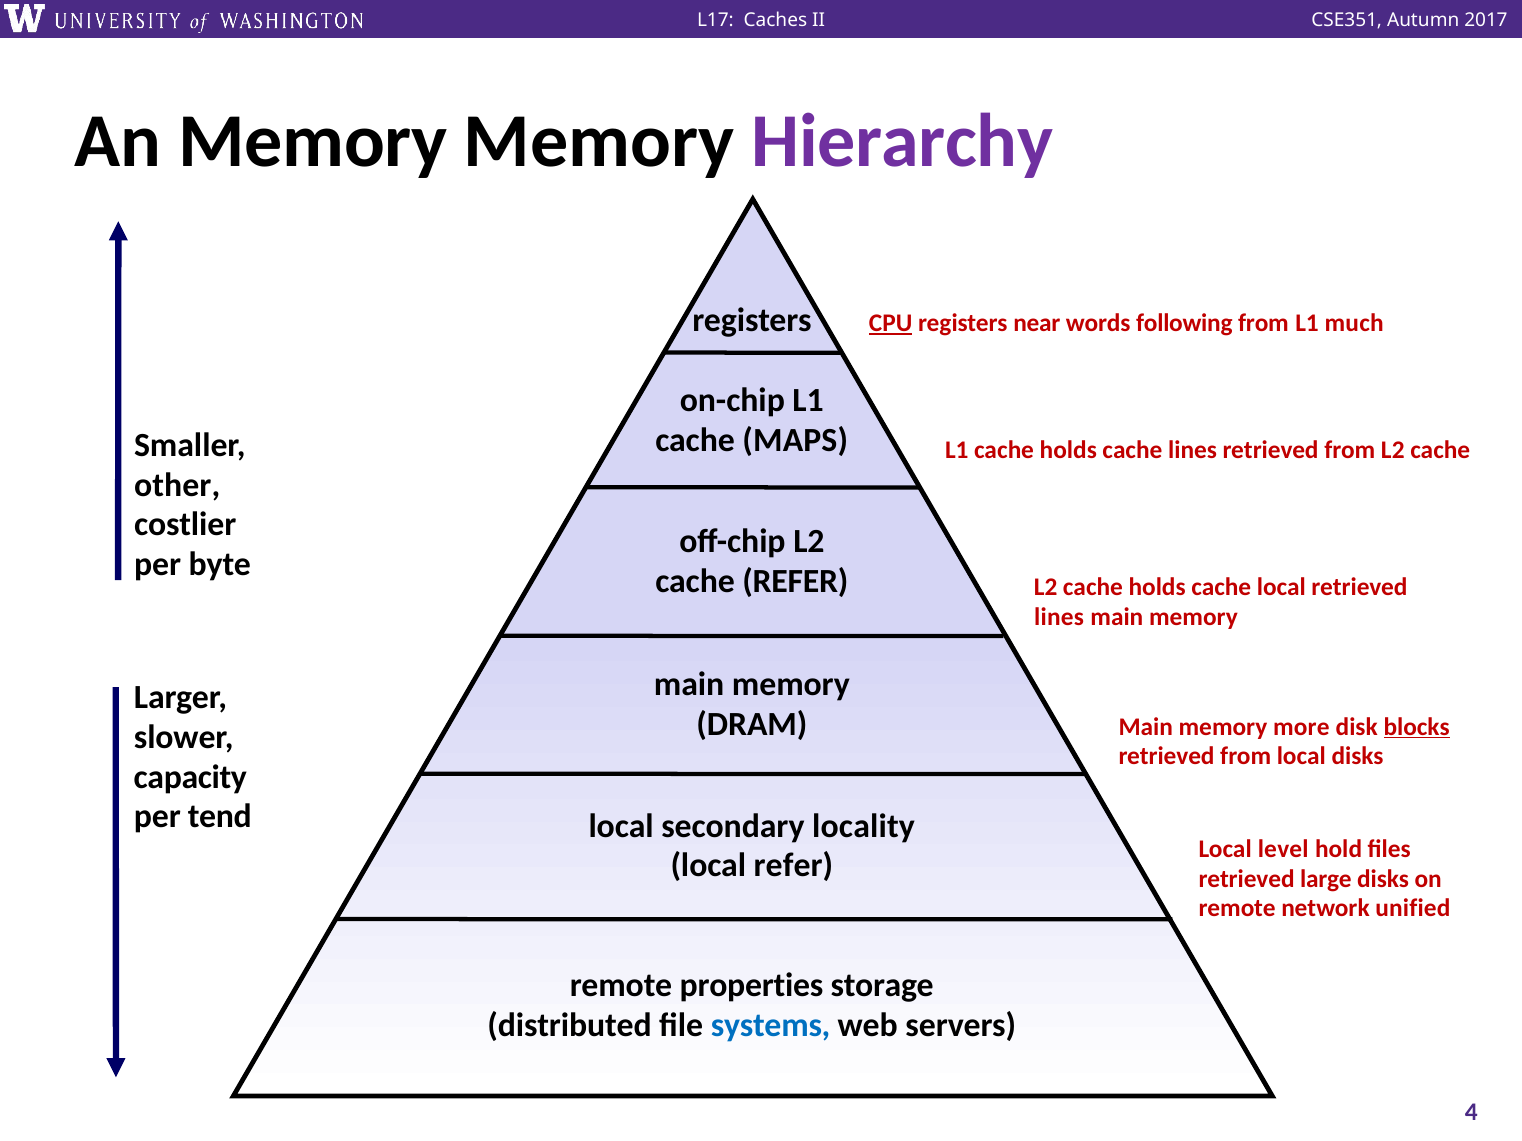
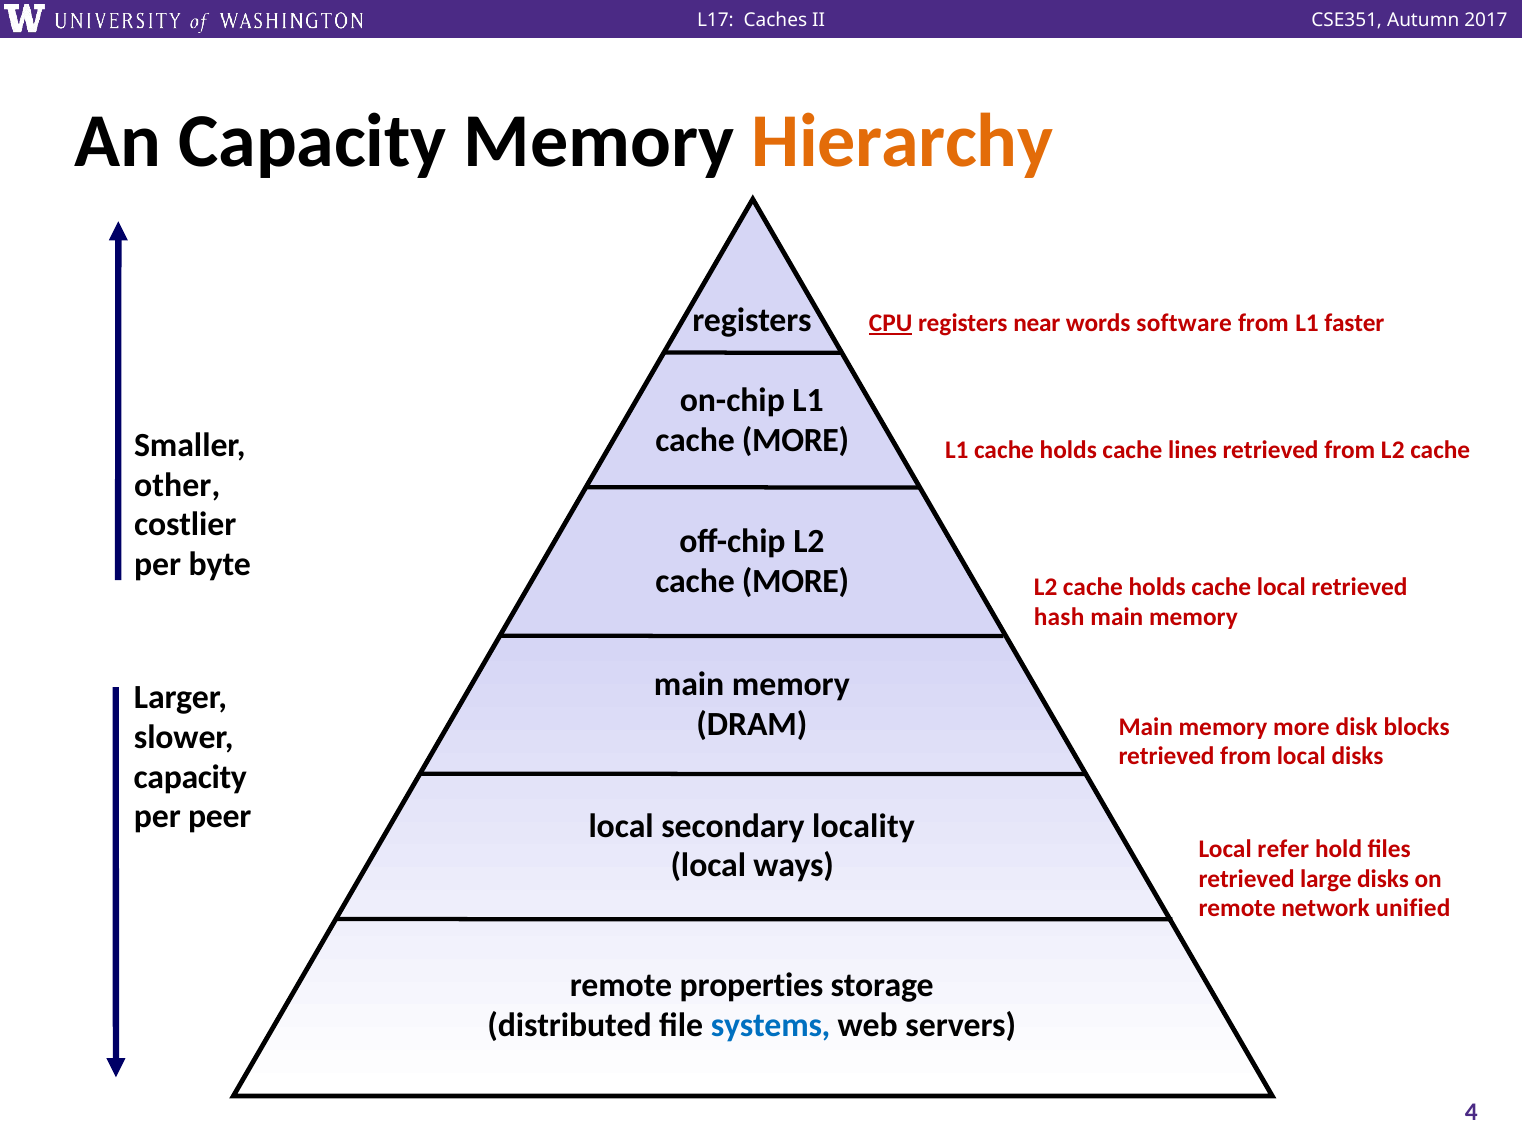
An Memory: Memory -> Capacity
Hierarchy colour: purple -> orange
following: following -> software
much: much -> faster
MAPS at (795, 440): MAPS -> MORE
REFER at (795, 582): REFER -> MORE
lines at (1059, 617): lines -> hash
blocks underline: present -> none
tend: tend -> peer
level: level -> refer
local refer: refer -> ways
